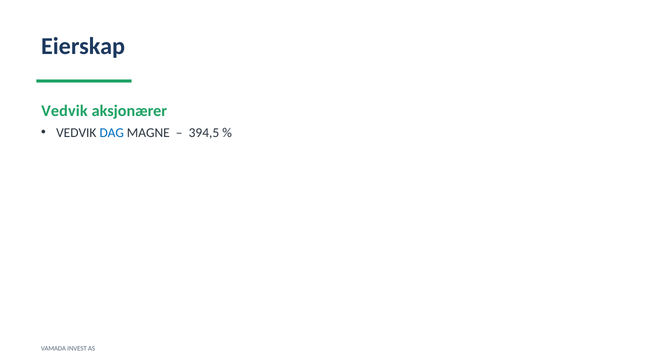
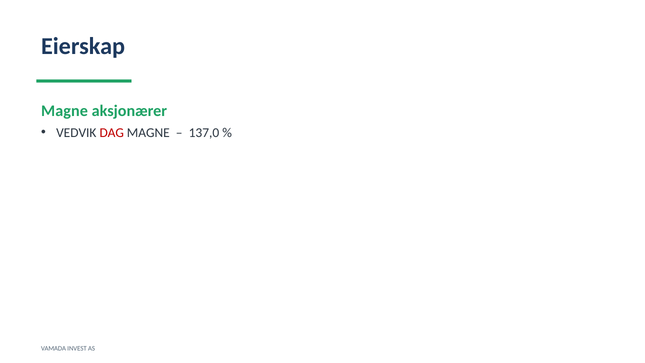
Vedvik at (64, 111): Vedvik -> Magne
DAG colour: blue -> red
394,5: 394,5 -> 137,0
